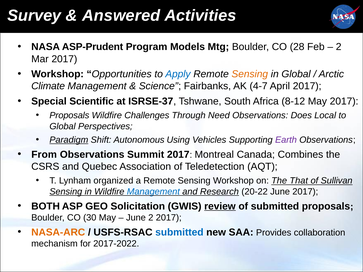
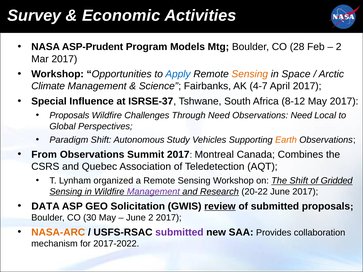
Answered: Answered -> Economic
in Global: Global -> Space
Scientific: Scientific -> Influence
Observations Does: Does -> Need
Paradigm underline: present -> none
Using: Using -> Study
Earth colour: purple -> orange
That at (299, 181): That -> Shift
Sullivan: Sullivan -> Gridded
Management at (153, 192) colour: blue -> purple
BOTH: BOTH -> DATA
submitted at (179, 232) colour: blue -> purple
